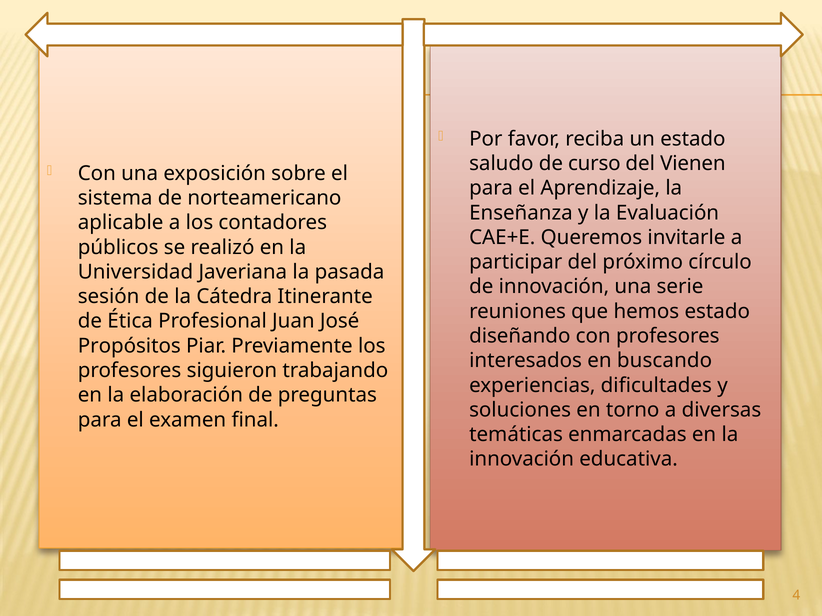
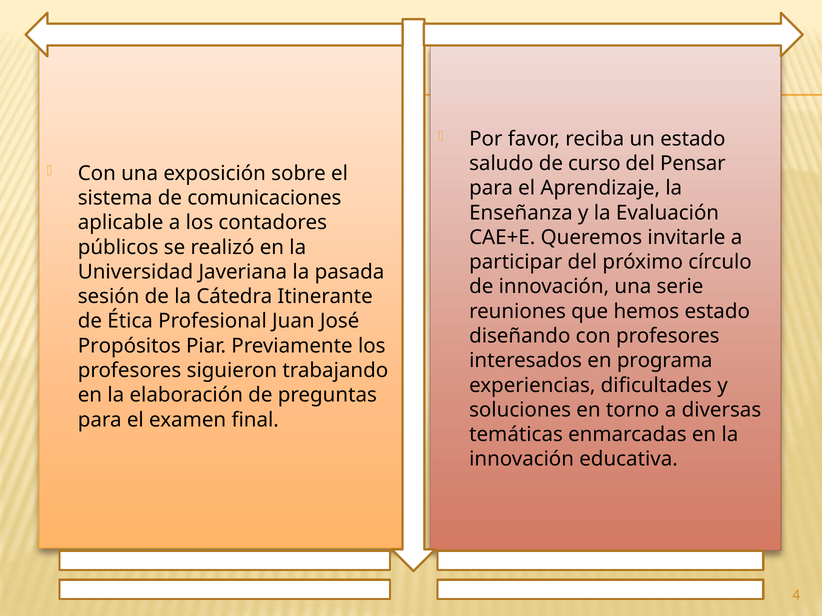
Vienen: Vienen -> Pensar
norteamericano: norteamericano -> comunicaciones
buscando: buscando -> programa
